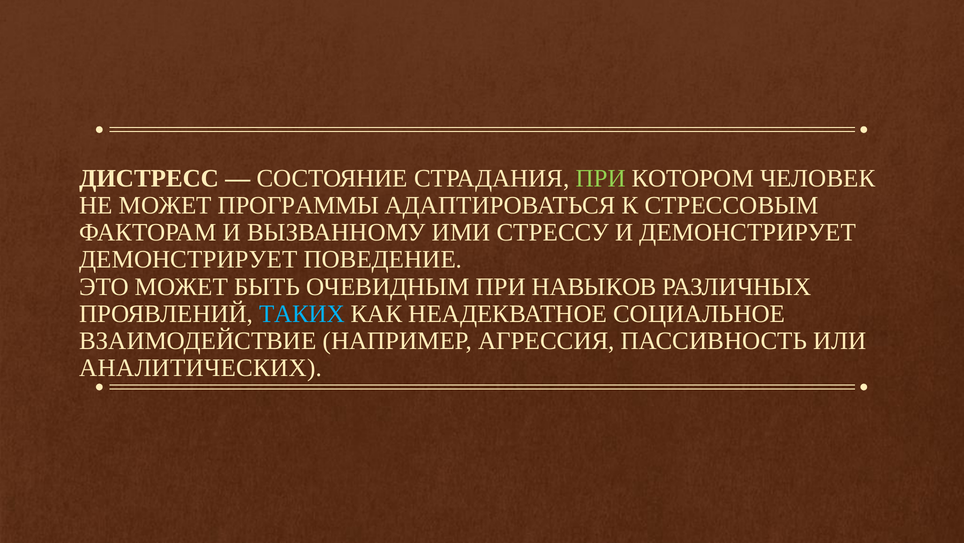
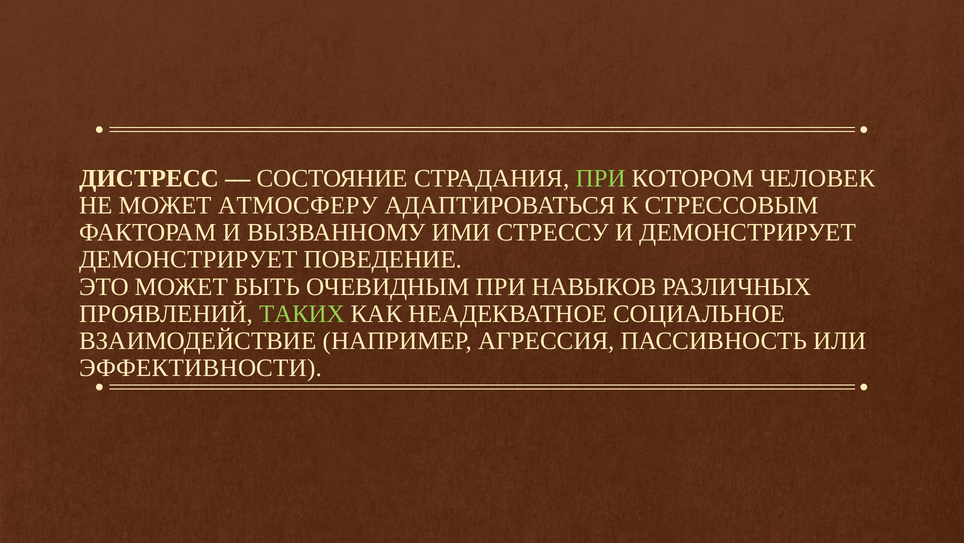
ПРОГРАММЫ: ПРОГРАММЫ -> АТМОСФЕРУ
ТАКИХ colour: light blue -> light green
АНАЛИТИЧЕСКИХ: АНАЛИТИЧЕСКИХ -> ЭФФЕКТИВНОСТИ
